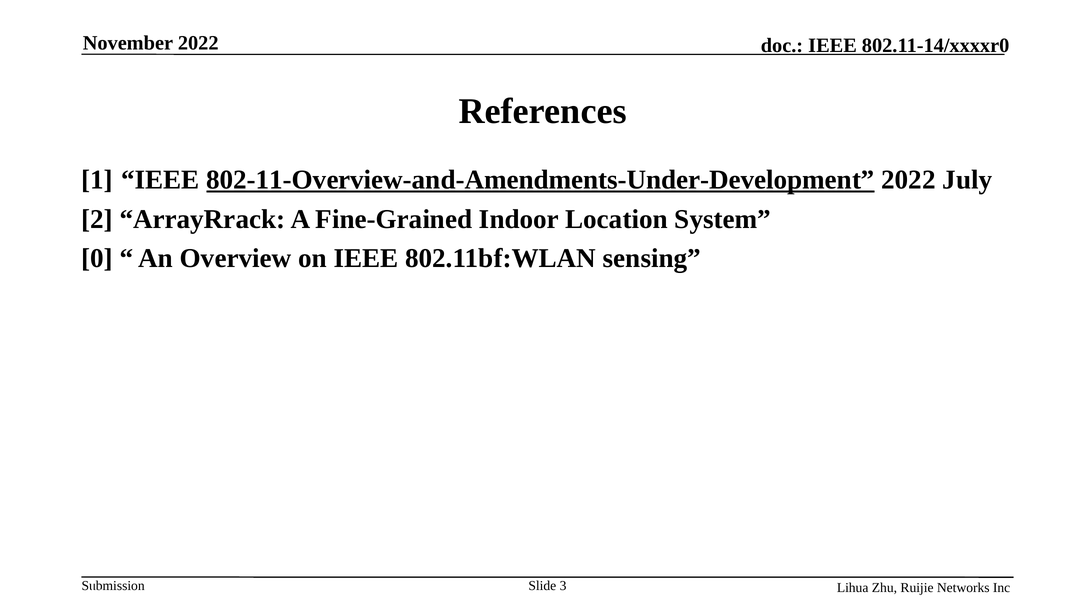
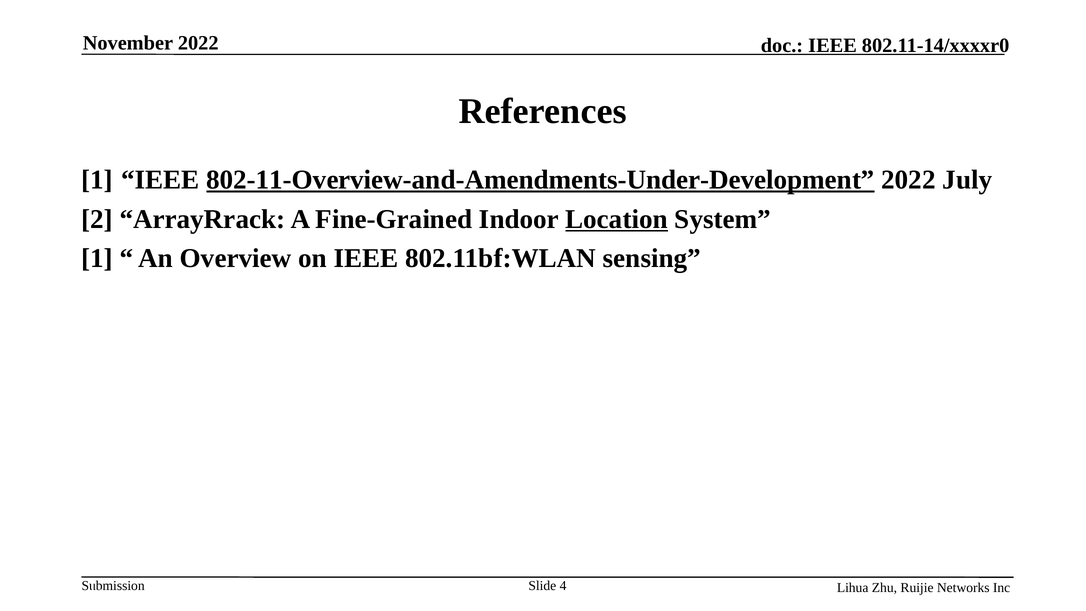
Location underline: none -> present
0 at (97, 258): 0 -> 1
3: 3 -> 4
